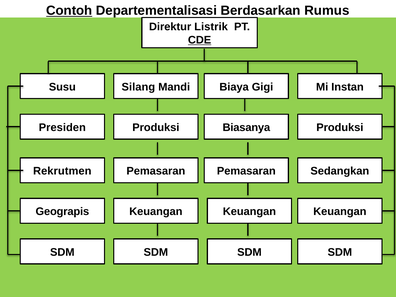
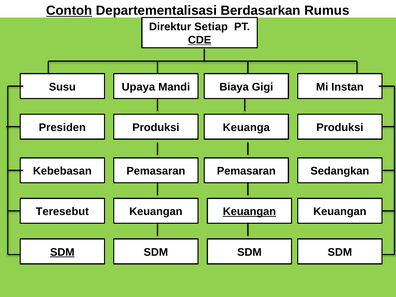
Listrik: Listrik -> Setiap
Silang: Silang -> Upaya
Biasanya: Biasanya -> Keuanga
Rekrutmen: Rekrutmen -> Kebebasan
Geograpis: Geograpis -> Teresebut
Keuangan at (249, 212) underline: none -> present
SDM at (62, 252) underline: none -> present
